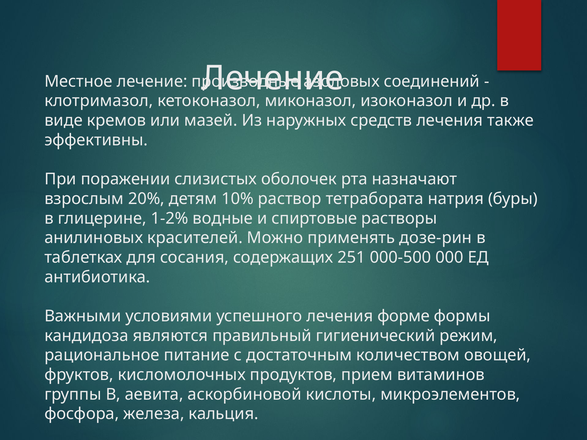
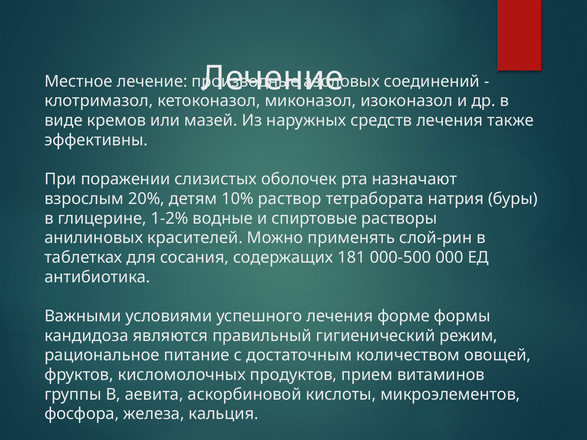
дозе-рин: дозе-рин -> слой-рин
251: 251 -> 181
